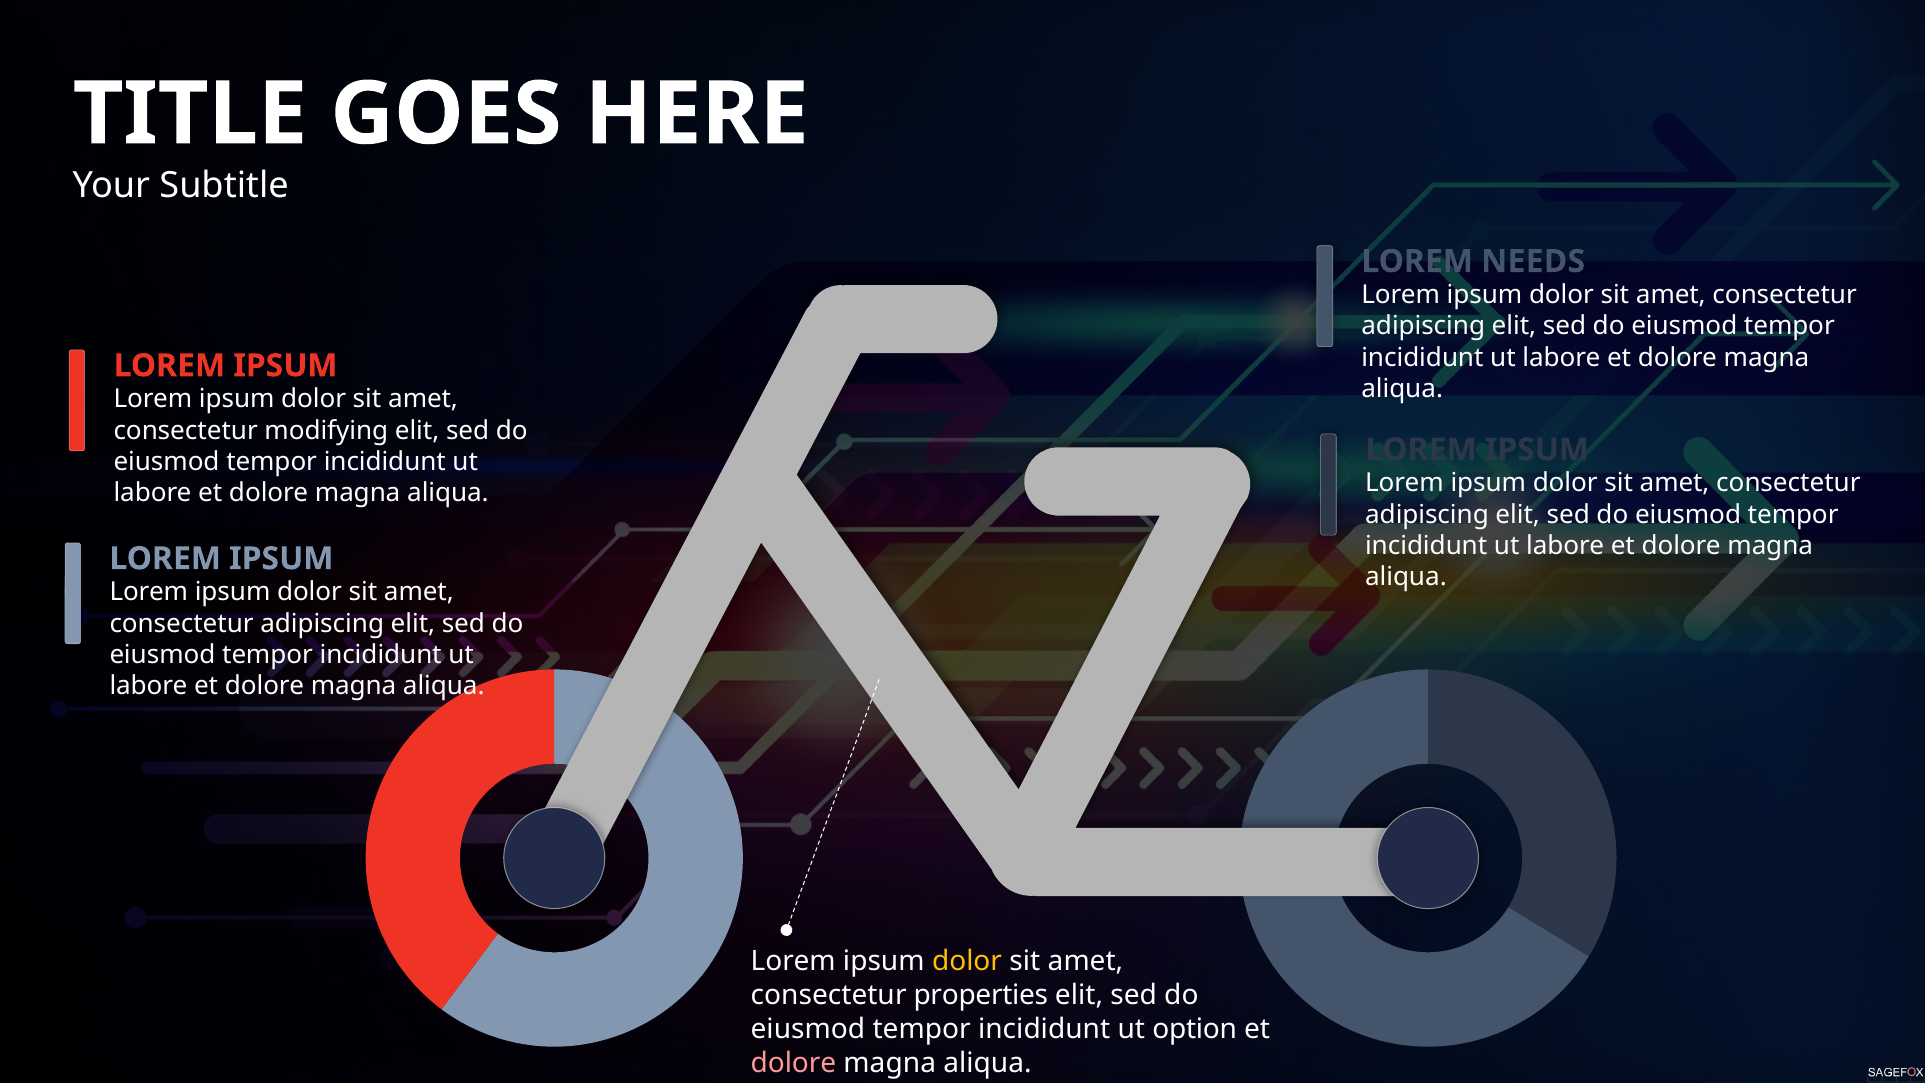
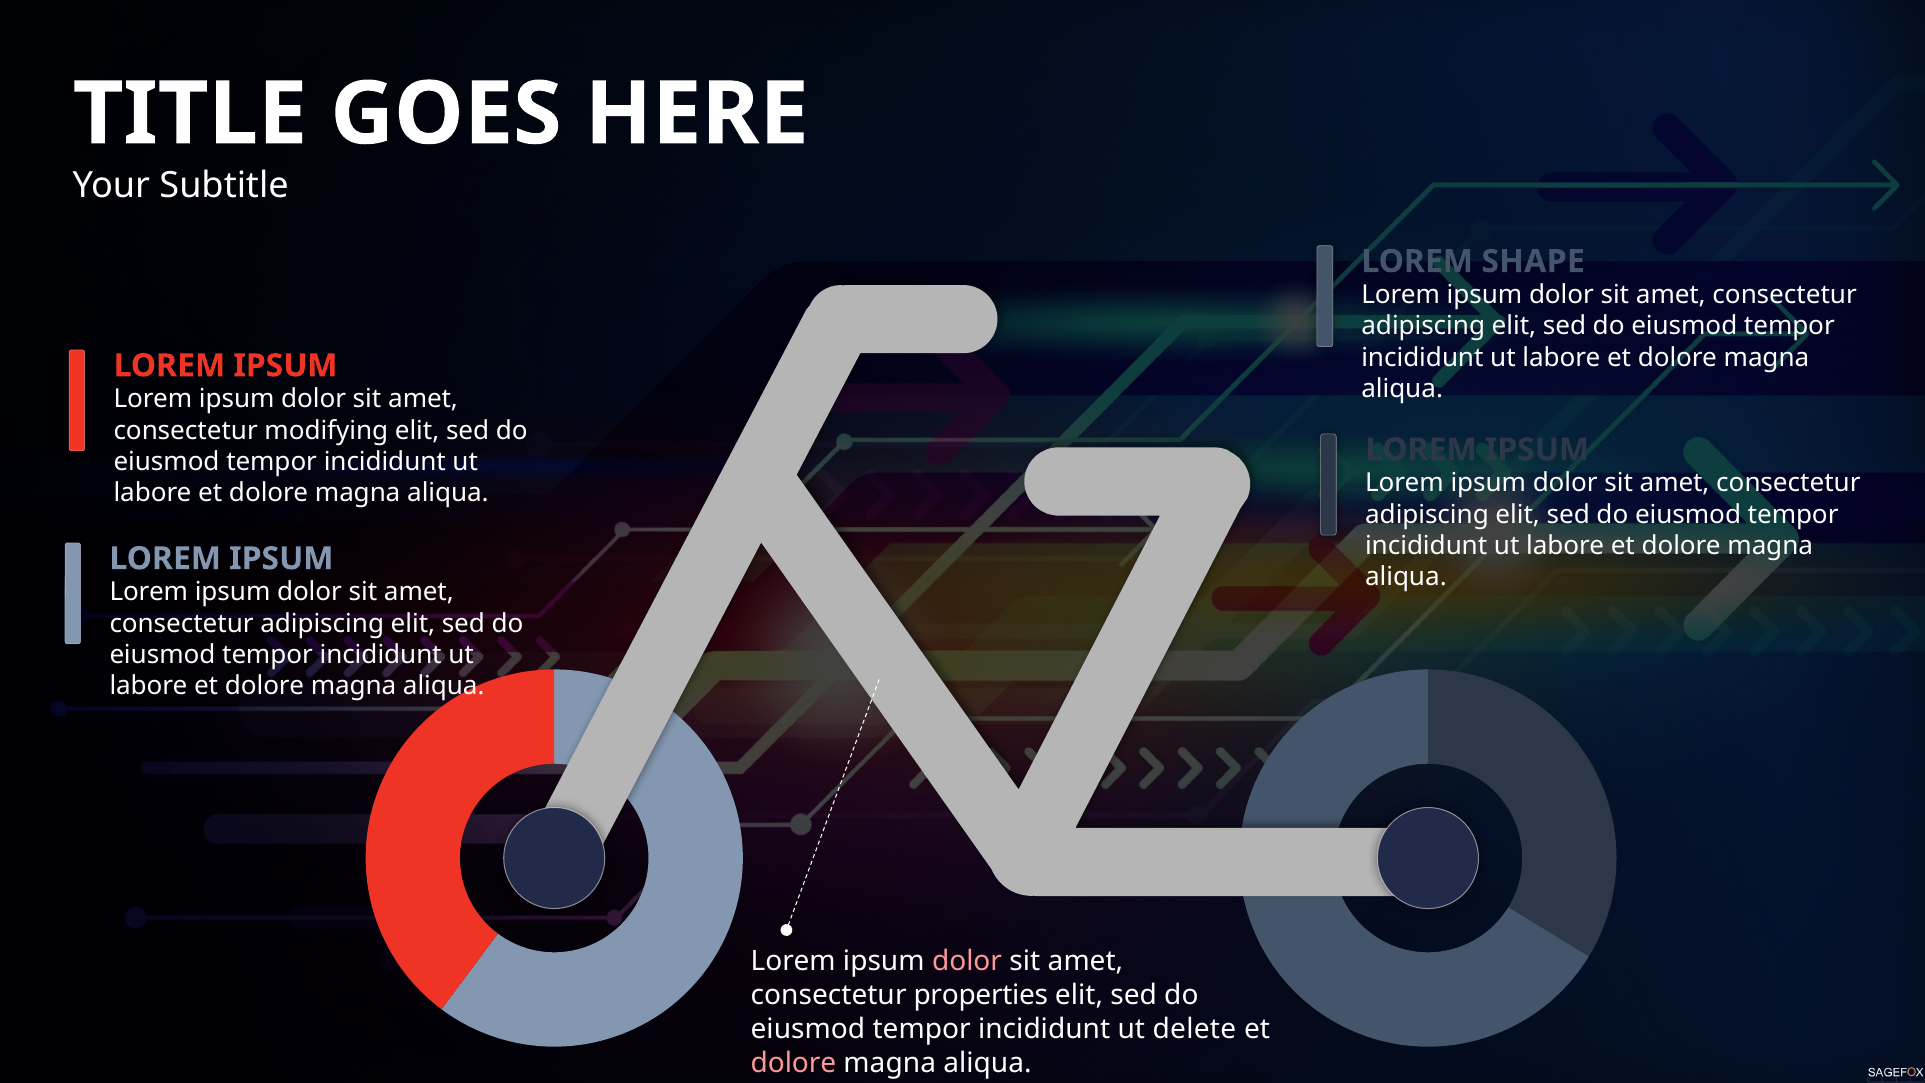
NEEDS: NEEDS -> SHAPE
dolor at (967, 961) colour: yellow -> pink
option: option -> delete
